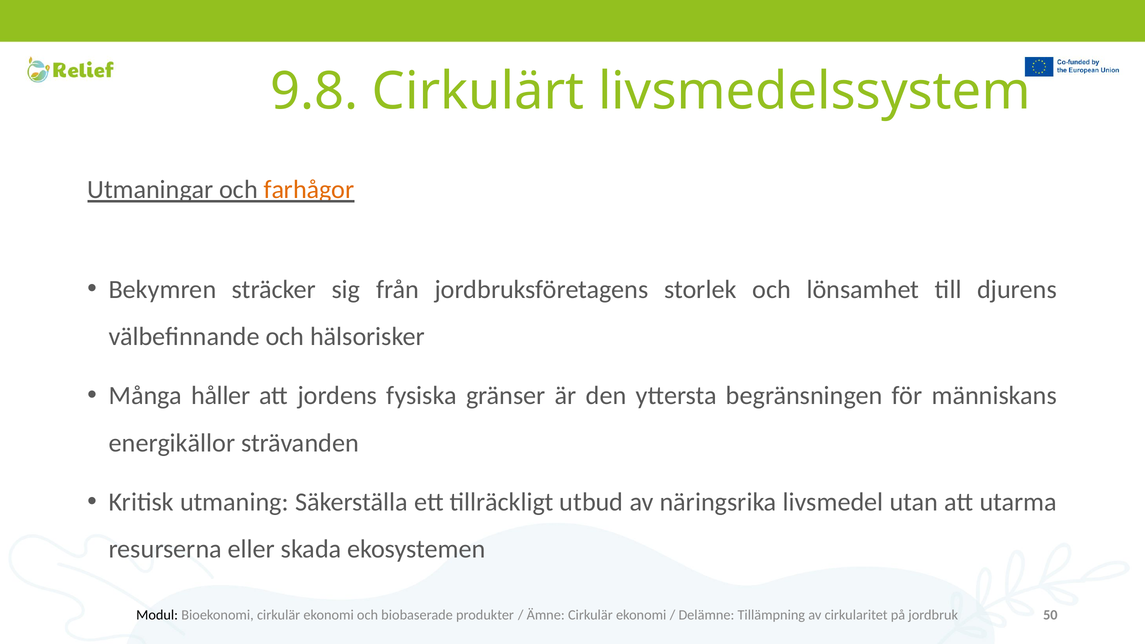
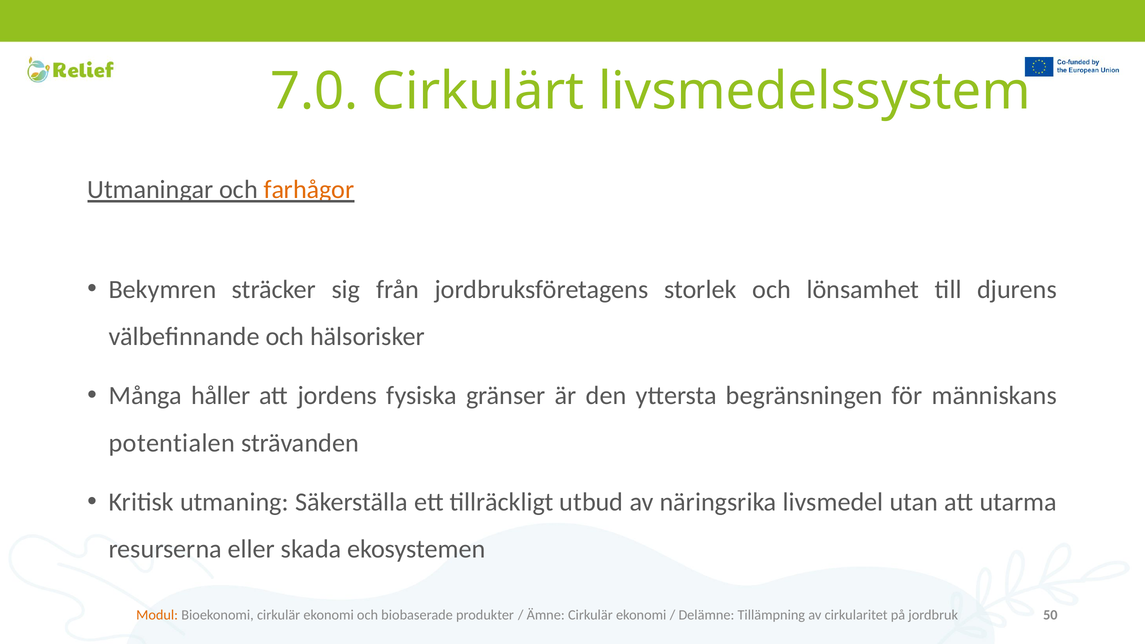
9.8: 9.8 -> 7.0
energikällor: energikällor -> potentialen
Modul colour: black -> orange
